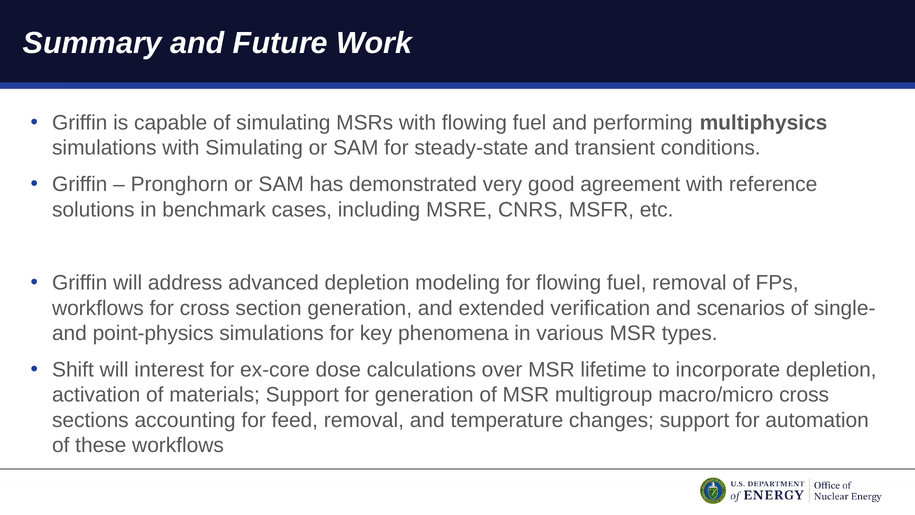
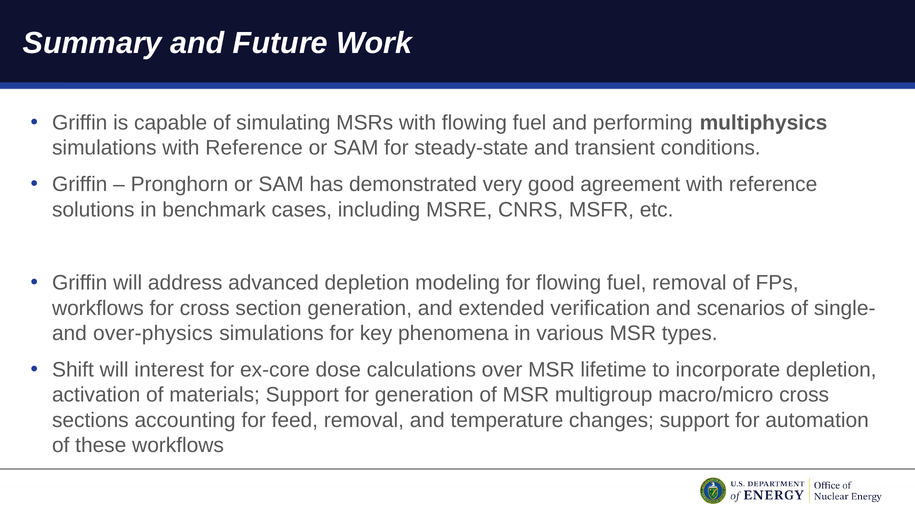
simulations with Simulating: Simulating -> Reference
point-physics: point-physics -> over-physics
